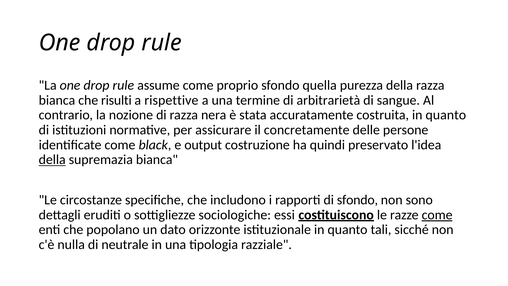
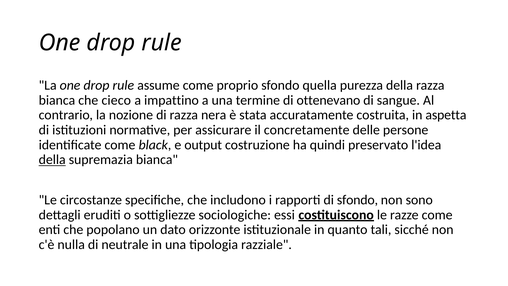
risulti: risulti -> cieco
rispettive: rispettive -> impattino
arbitrarietà: arbitrarietà -> ottenevano
costruita in quanto: quanto -> aspetta
come at (437, 215) underline: present -> none
